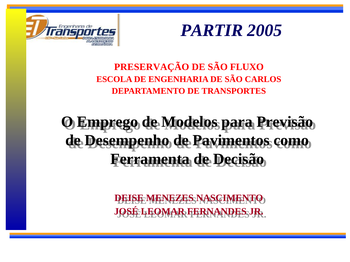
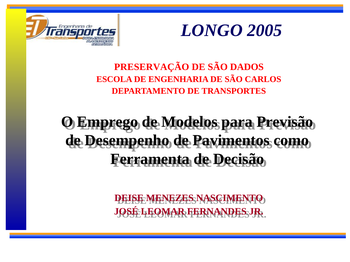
PARTIR: PARTIR -> LONGO
FLUXO: FLUXO -> DADOS
